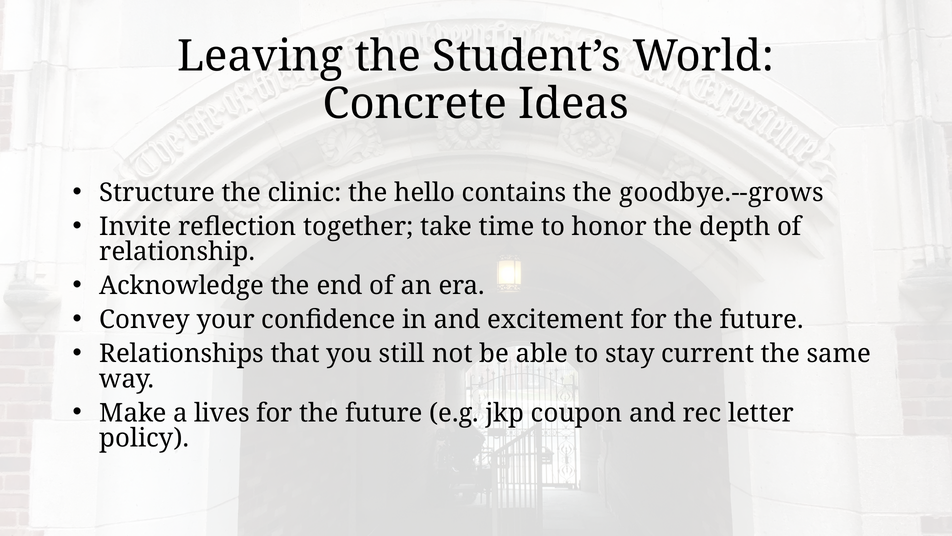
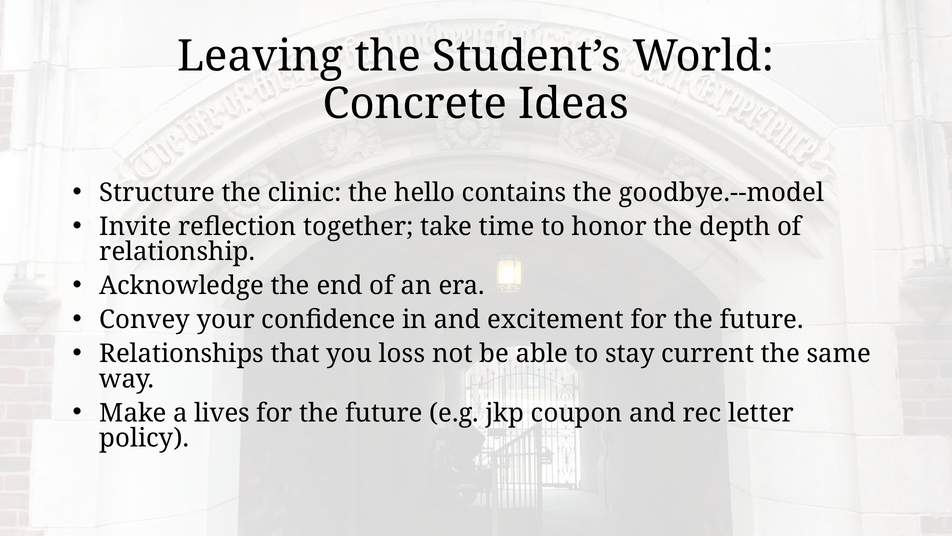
goodbye.--grows: goodbye.--grows -> goodbye.--model
still: still -> loss
